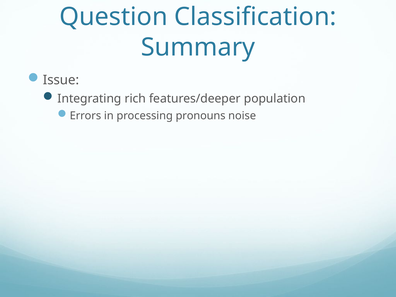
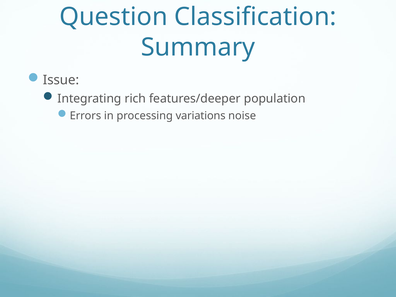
pronouns: pronouns -> variations
